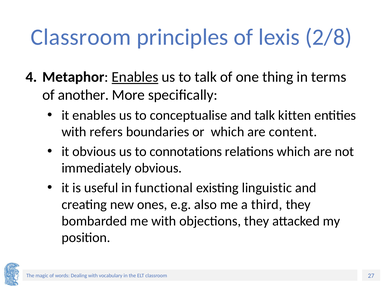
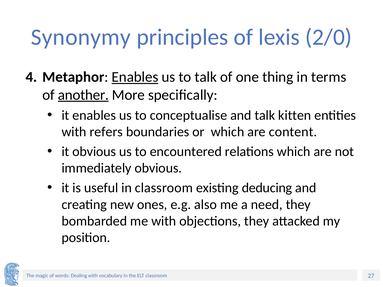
Classroom at (81, 37): Classroom -> Synonymy
2/8: 2/8 -> 2/0
another underline: none -> present
connotations: connotations -> encountered
in functional: functional -> classroom
linguistic: linguistic -> deducing
third: third -> need
